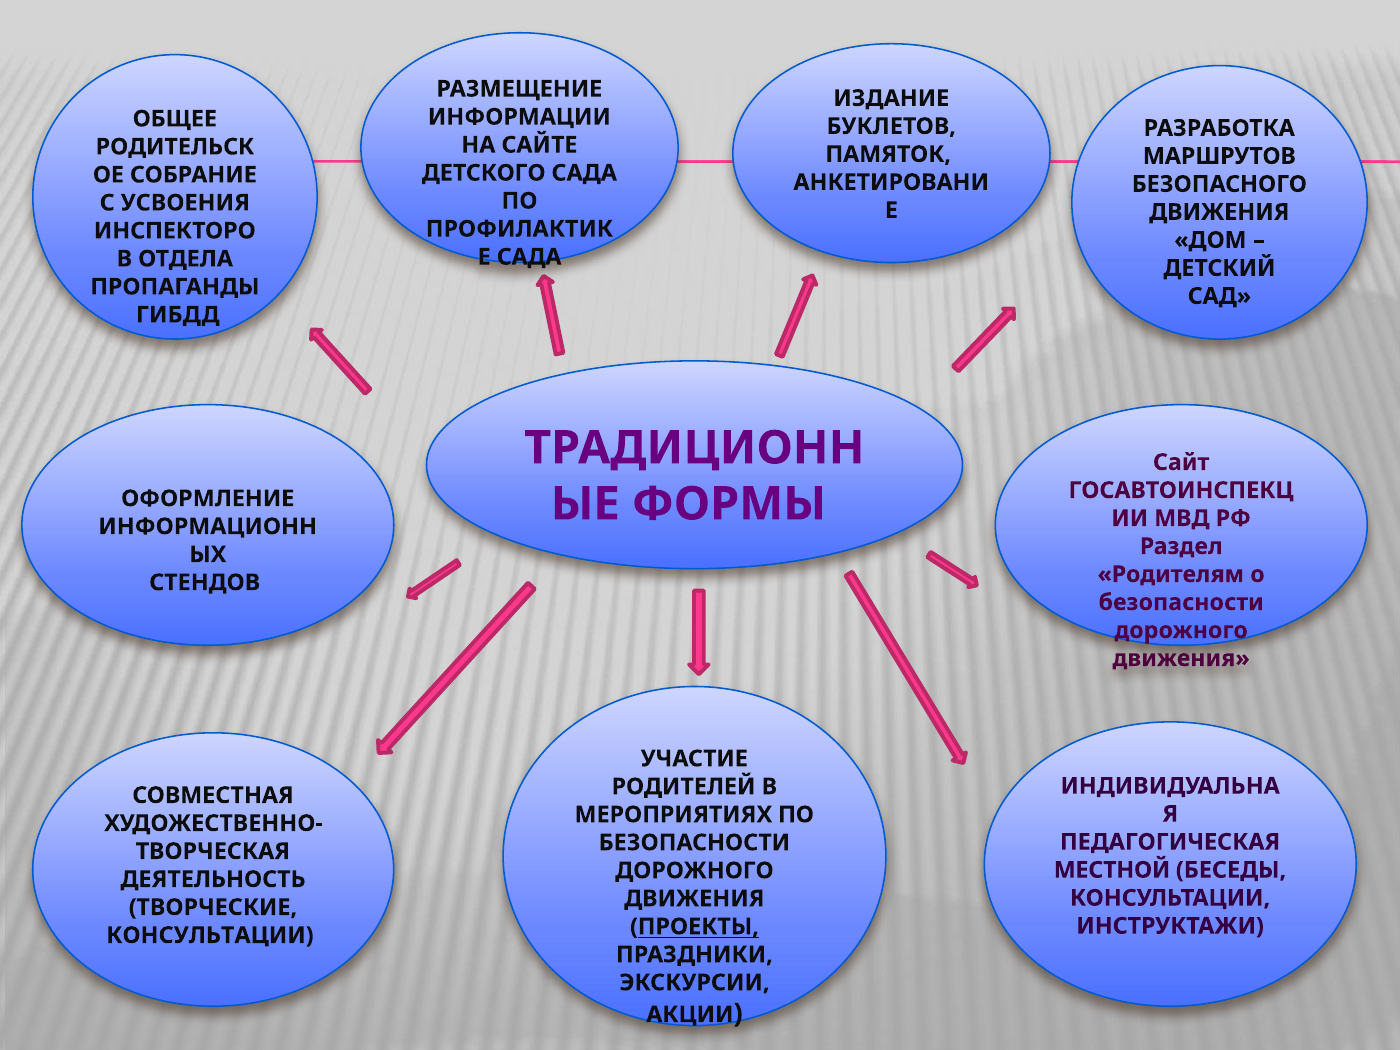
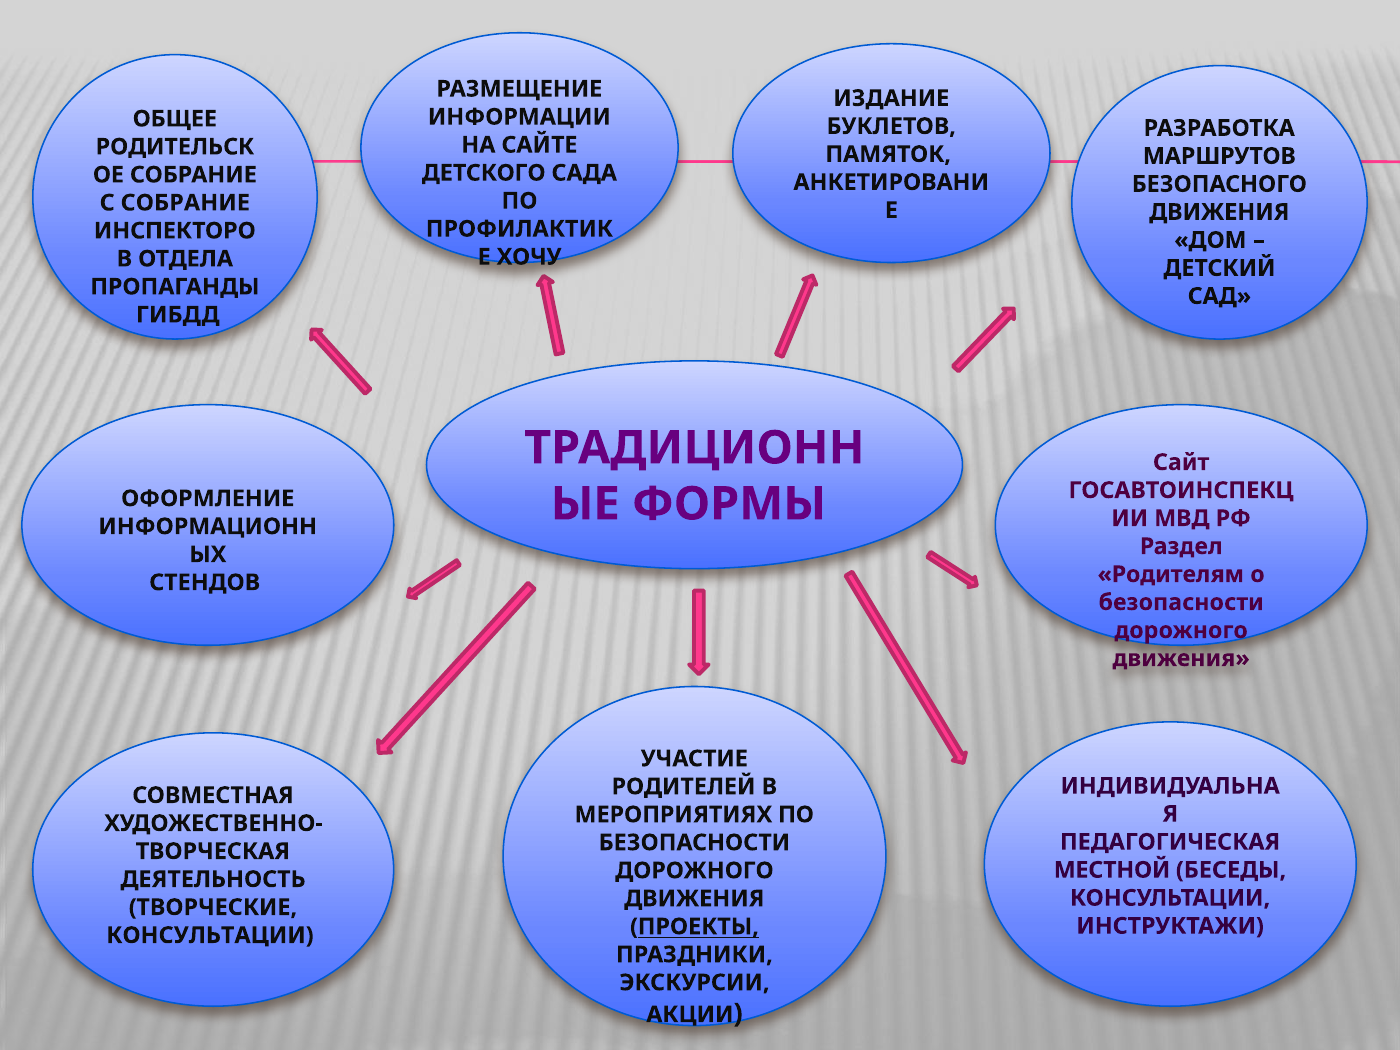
С УСВОЕНИЯ: УСВОЕНИЯ -> СОБРАНИЕ
САДА at (529, 257): САДА -> ХОЧУ
